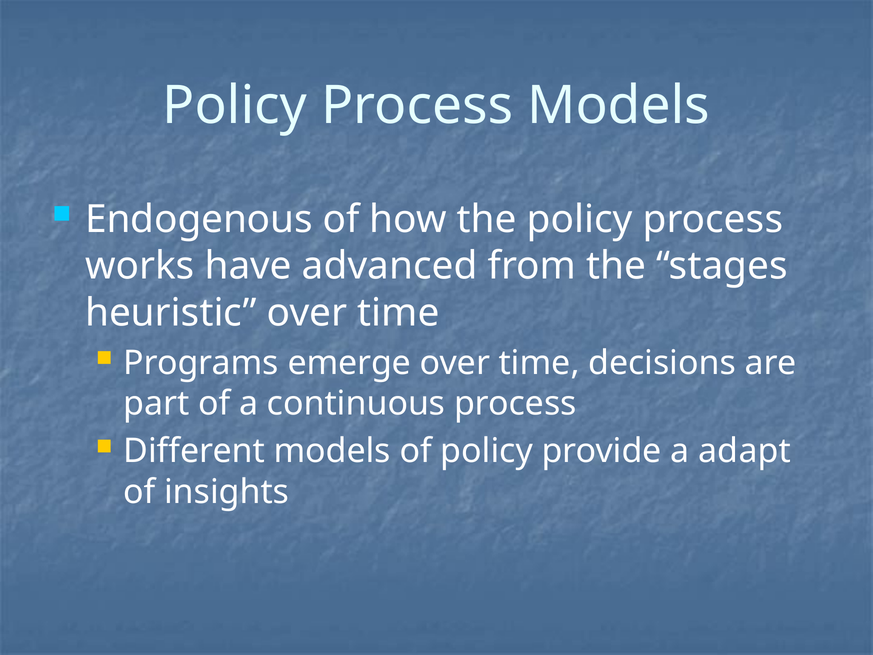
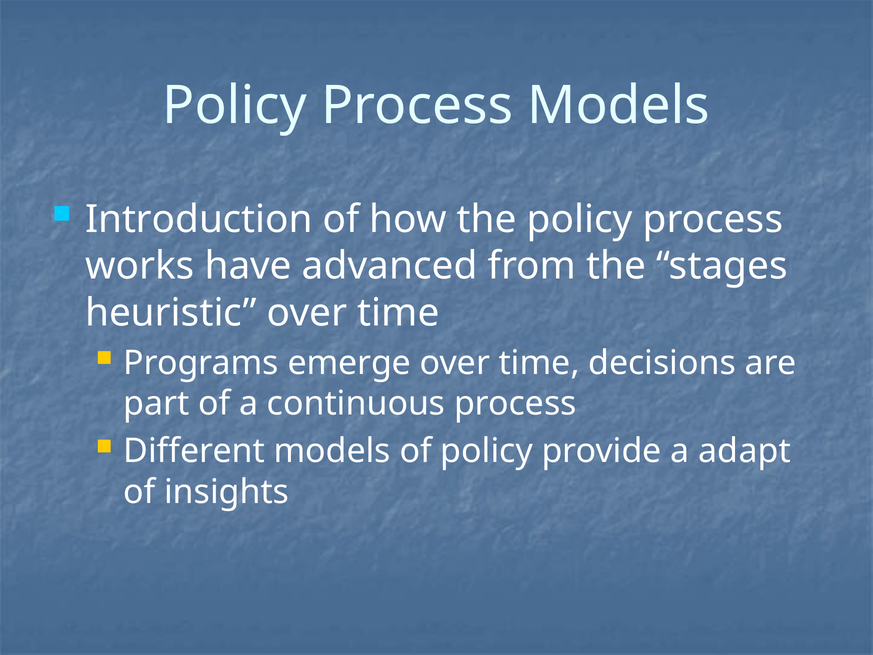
Endogenous: Endogenous -> Introduction
